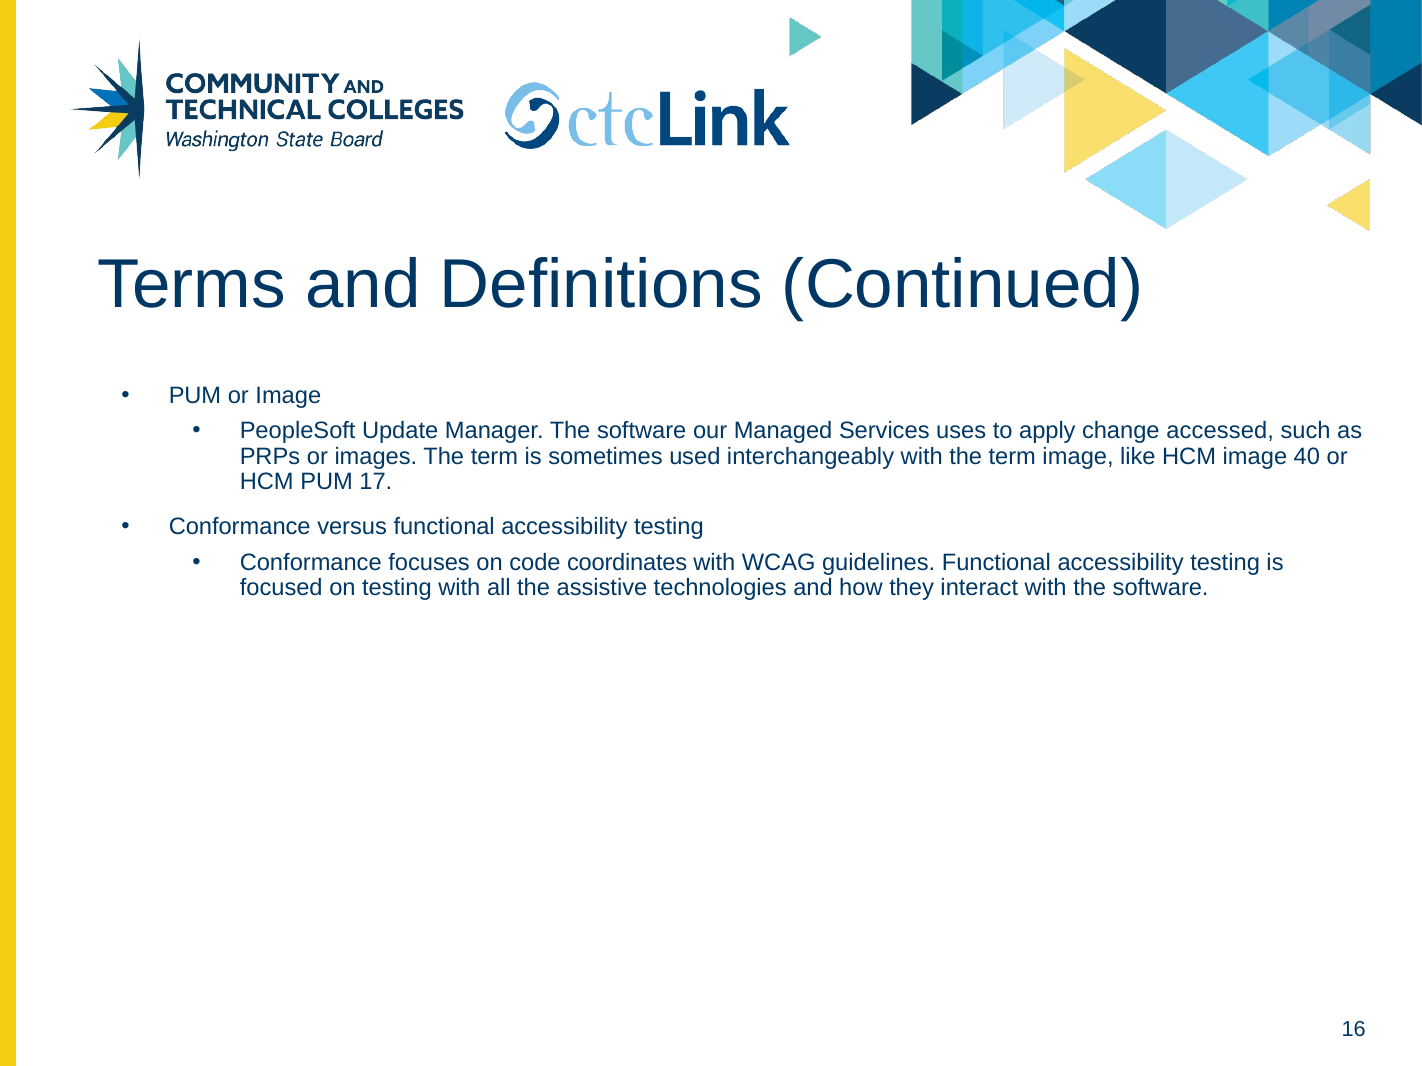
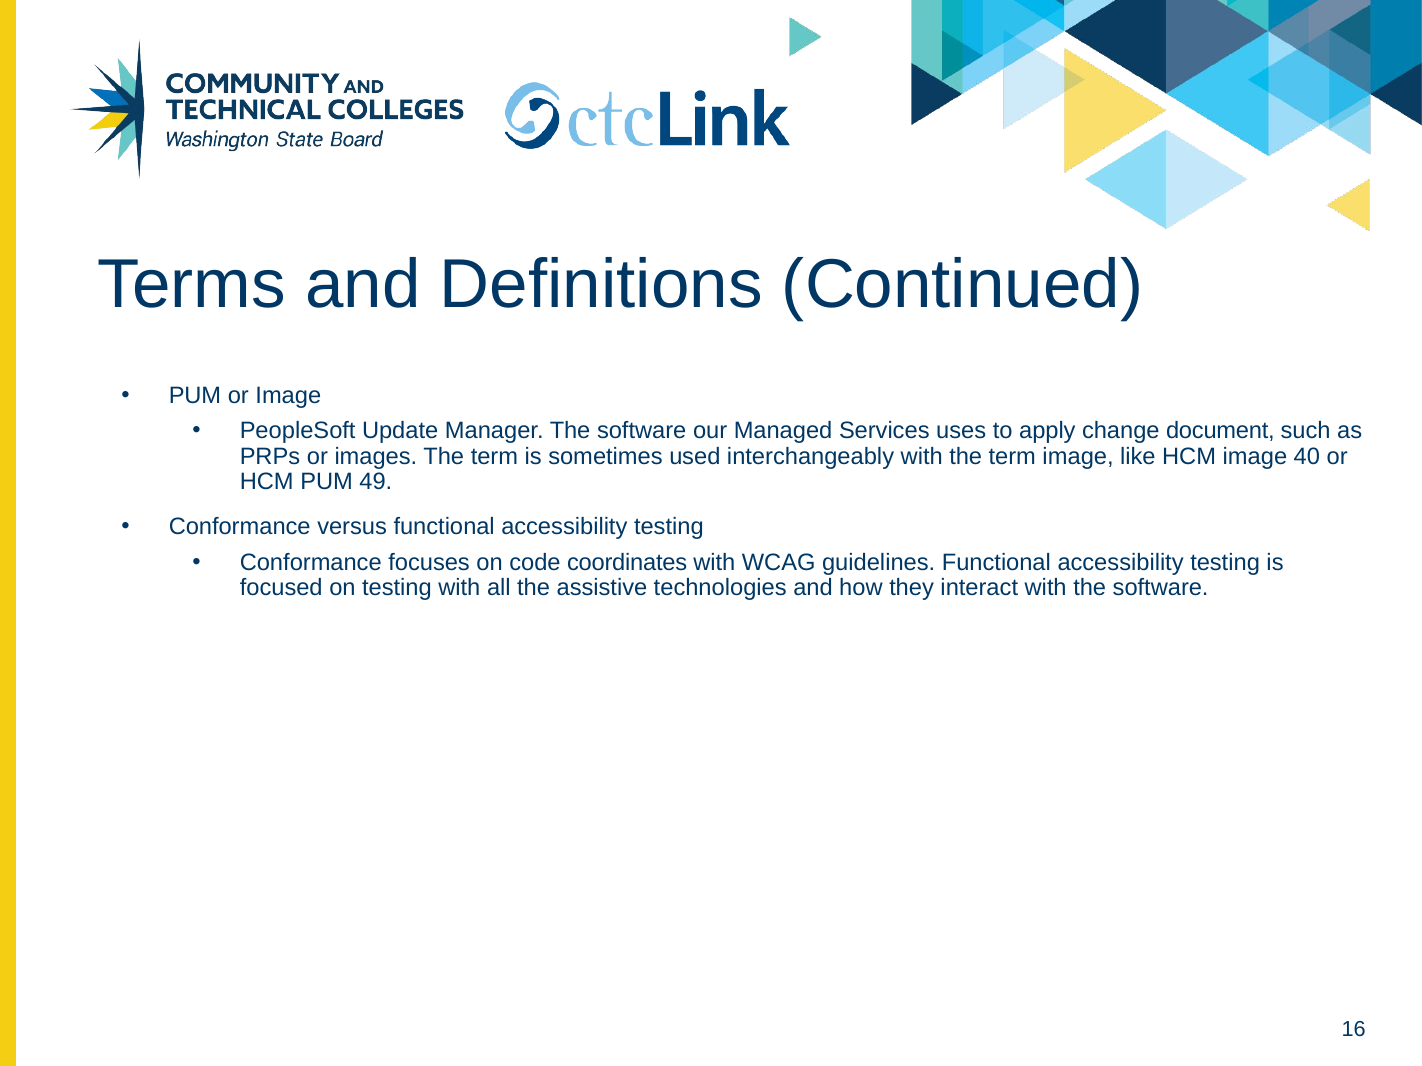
accessed: accessed -> document
17: 17 -> 49
